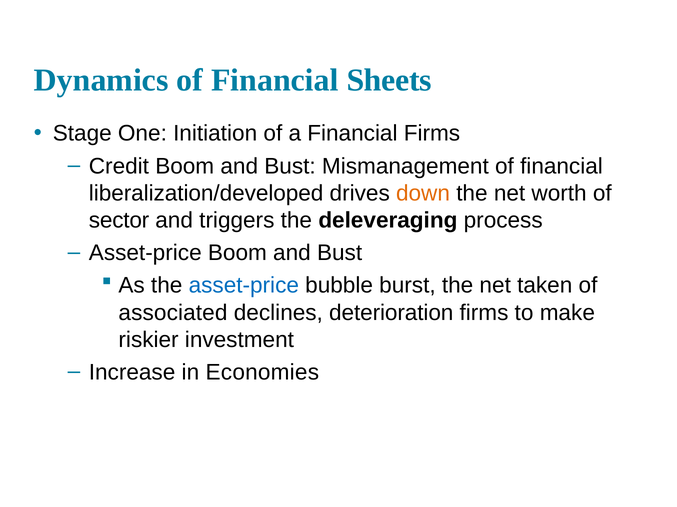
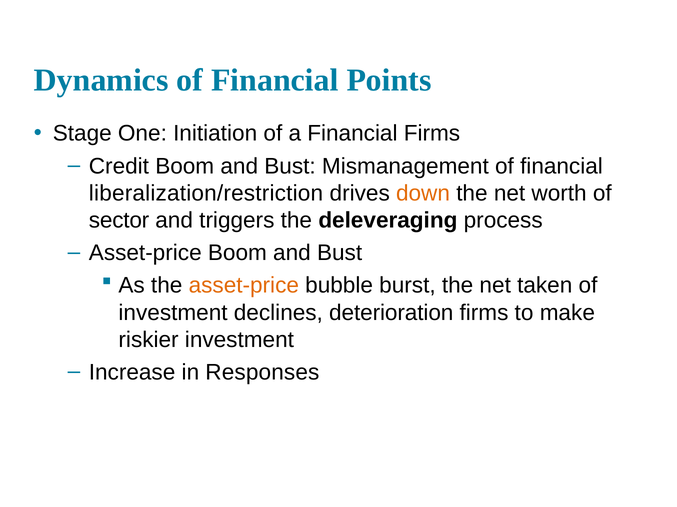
Sheets: Sheets -> Points
liberalization/developed: liberalization/developed -> liberalization/restriction
asset-price at (244, 286) colour: blue -> orange
associated at (173, 313): associated -> investment
Economies: Economies -> Responses
